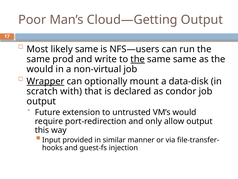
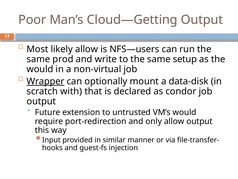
likely same: same -> allow
the at (138, 59) underline: present -> none
same same: same -> setup
